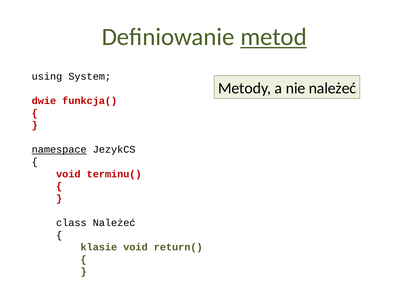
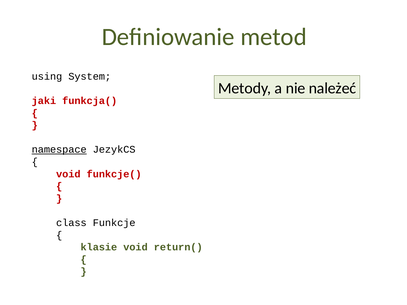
metod underline: present -> none
dwie: dwie -> jaki
terminu(: terminu( -> funkcje(
class Należeć: Należeć -> Funkcje
